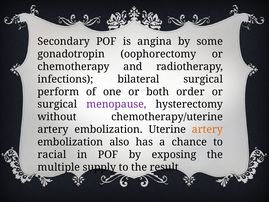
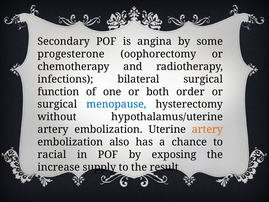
gonadotropin: gonadotropin -> progesterone
perform: perform -> function
menopause colour: purple -> blue
chemotherapy/uterine: chemotherapy/uterine -> hypothalamus/uterine
multiple: multiple -> increase
